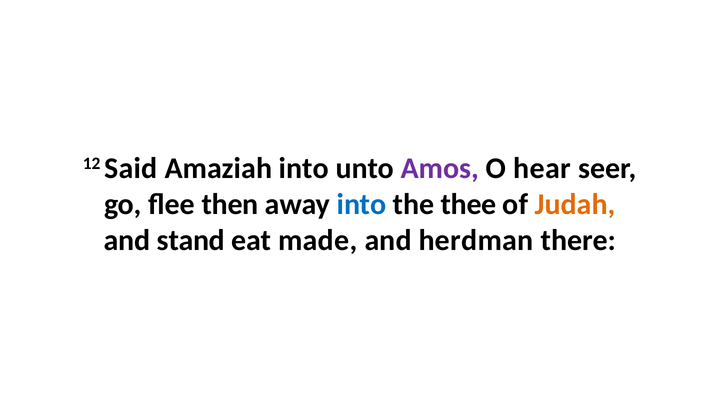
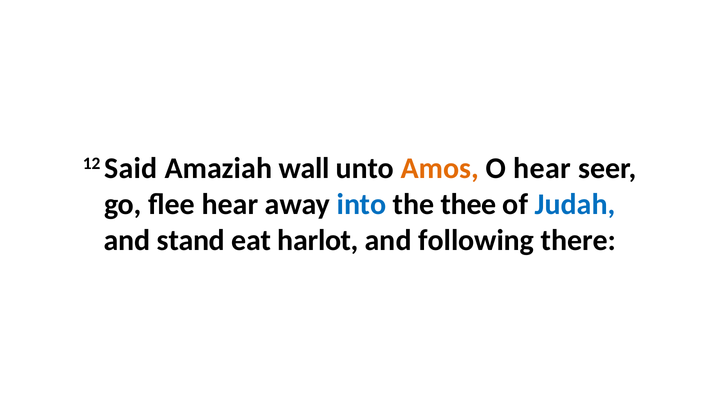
Amaziah into: into -> wall
Amos colour: purple -> orange
flee then: then -> hear
Judah colour: orange -> blue
made: made -> harlot
herdman: herdman -> following
